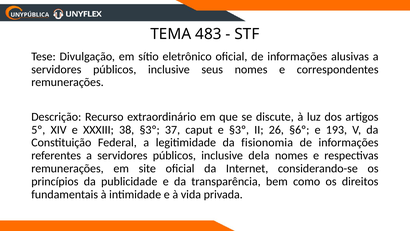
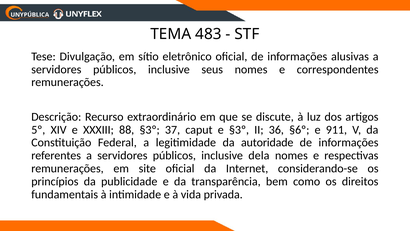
38: 38 -> 88
26: 26 -> 36
193: 193 -> 911
fisionomia: fisionomia -> autoridade
